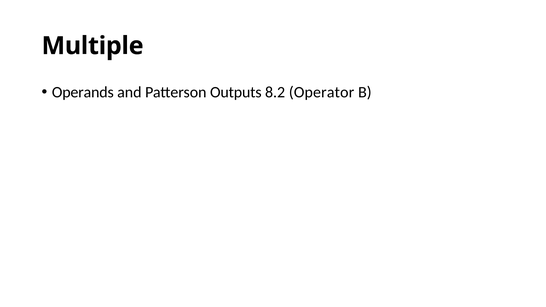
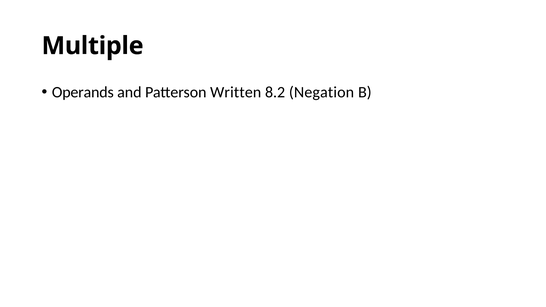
Outputs: Outputs -> Written
Operator: Operator -> Negation
